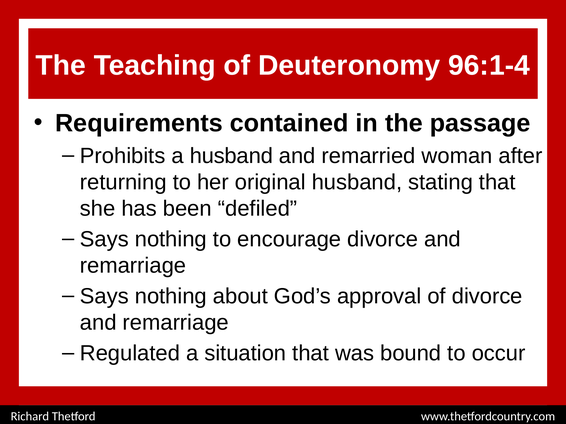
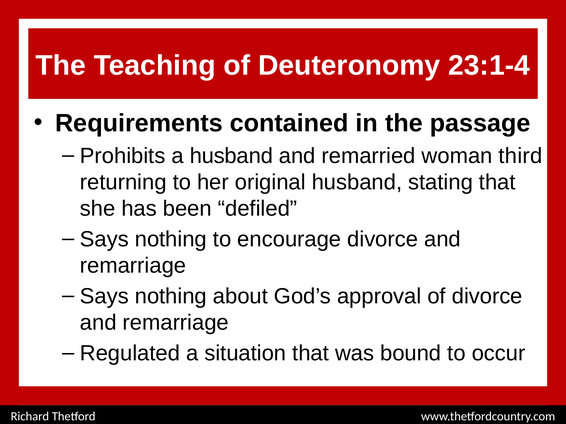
96:1-4: 96:1-4 -> 23:1-4
after: after -> third
